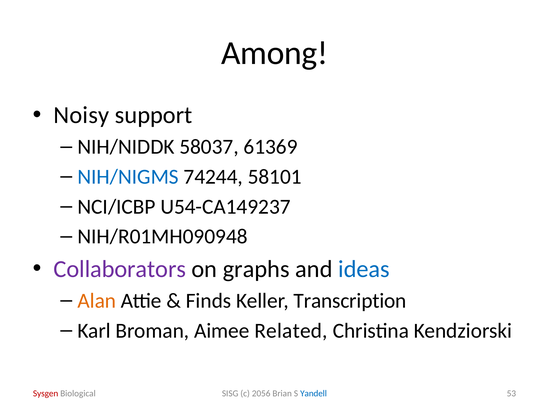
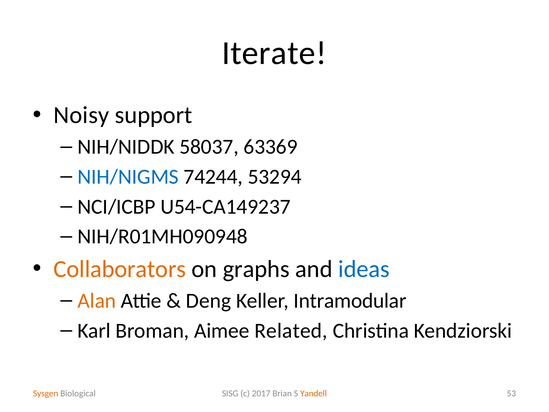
Among: Among -> Iterate
61369: 61369 -> 63369
58101: 58101 -> 53294
Collaborators colour: purple -> orange
Finds: Finds -> Deng
Transcription: Transcription -> Intramodular
2056: 2056 -> 2017
Yandell colour: blue -> orange
Sysgen colour: red -> orange
